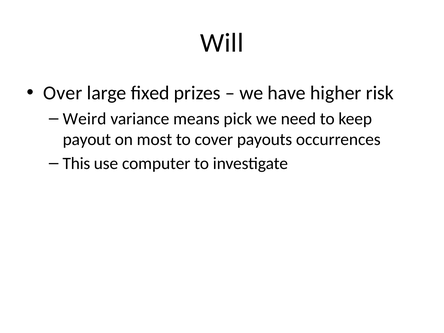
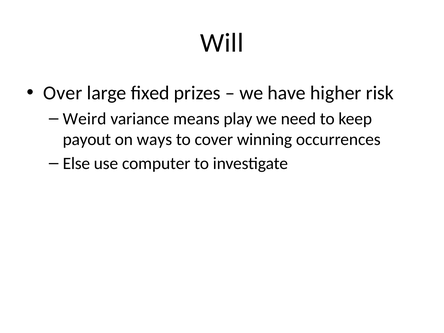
pick: pick -> play
most: most -> ways
payouts: payouts -> winning
This: This -> Else
